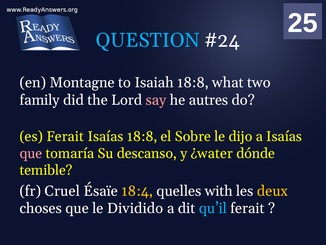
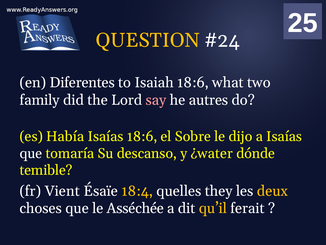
QUESTION colour: light blue -> yellow
Montagne: Montagne -> Diferentes
Isaiah 18:8: 18:8 -> 18:6
es Ferait: Ferait -> Había
Isaías 18:8: 18:8 -> 18:6
que at (31, 153) colour: pink -> white
Cruel: Cruel -> Vient
with: with -> they
Dividido: Dividido -> Asséchée
qu’il colour: light blue -> yellow
